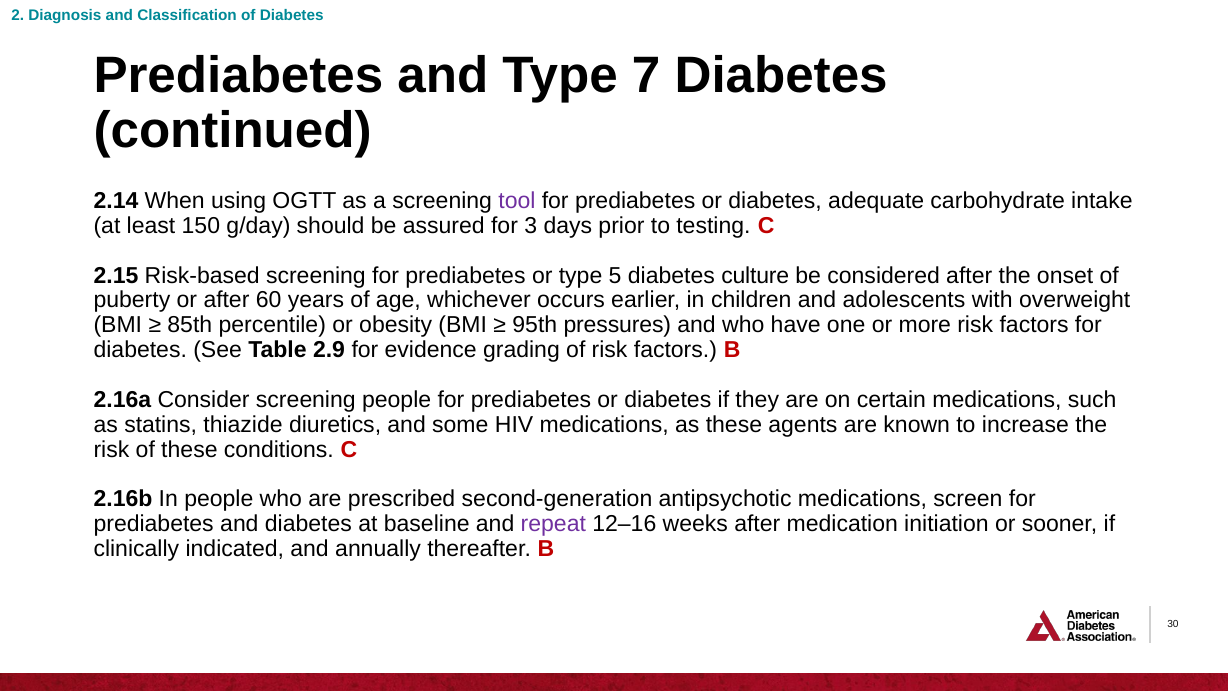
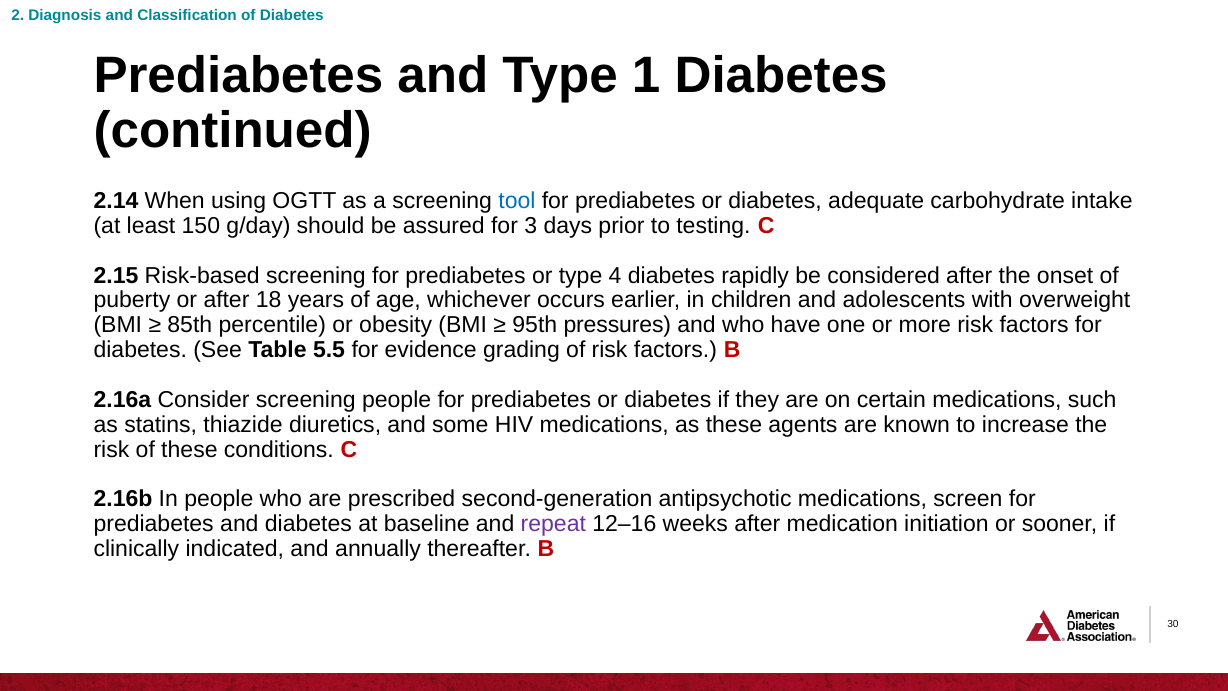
7: 7 -> 1
tool colour: purple -> blue
5: 5 -> 4
culture: culture -> rapidly
60: 60 -> 18
2.9: 2.9 -> 5.5
